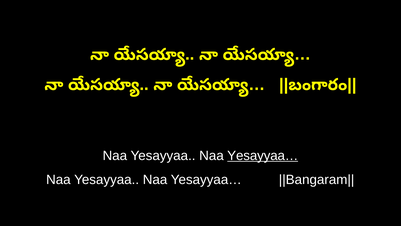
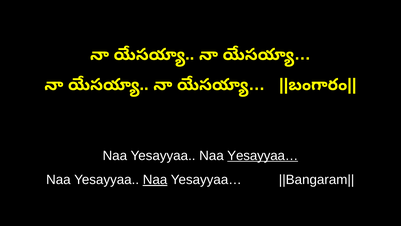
Naa at (155, 179) underline: none -> present
